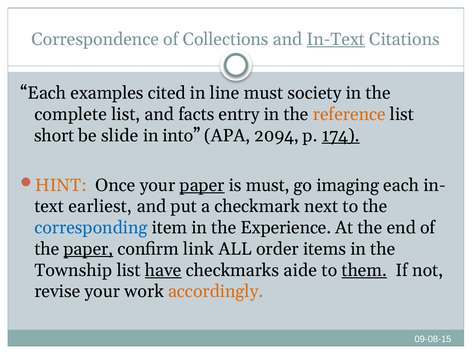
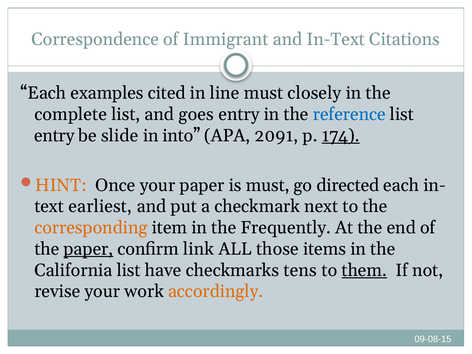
Collections: Collections -> Immigrant
In-Text underline: present -> none
society: society -> closely
facts: facts -> goes
reference colour: orange -> blue
short at (54, 136): short -> entry
2094: 2094 -> 2091
paper at (202, 185) underline: present -> none
imaging: imaging -> directed
corresponding colour: blue -> orange
Experience: Experience -> Frequently
order: order -> those
Township: Township -> California
have underline: present -> none
aide: aide -> tens
